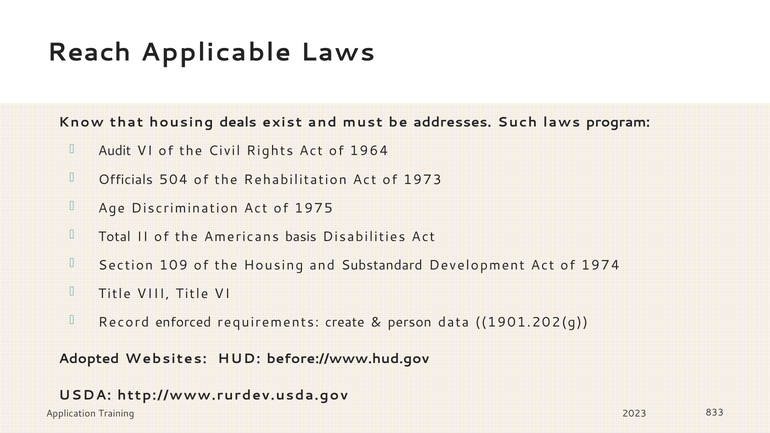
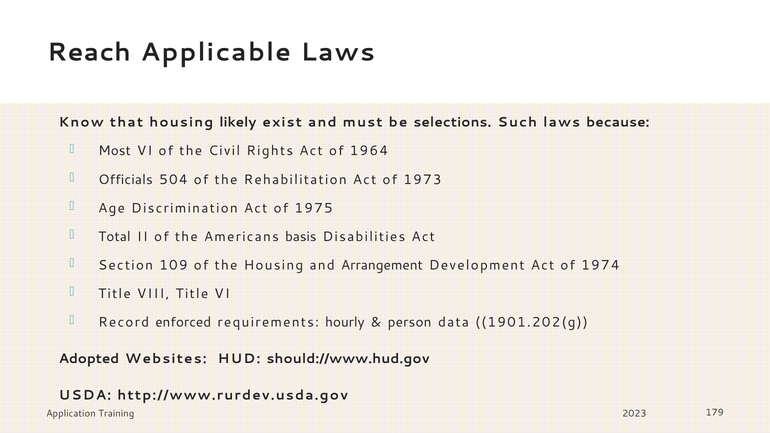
deals: deals -> likely
addresses: addresses -> selections
program: program -> because
Audit: Audit -> Most
Substandard: Substandard -> Arrangement
create: create -> hourly
before://www.hud.gov: before://www.hud.gov -> should://www.hud.gov
833: 833 -> 179
